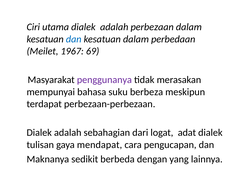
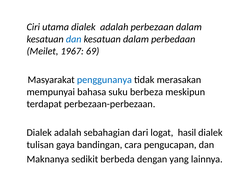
penggunanya colour: purple -> blue
adat: adat -> hasil
mendapat: mendapat -> bandingan
